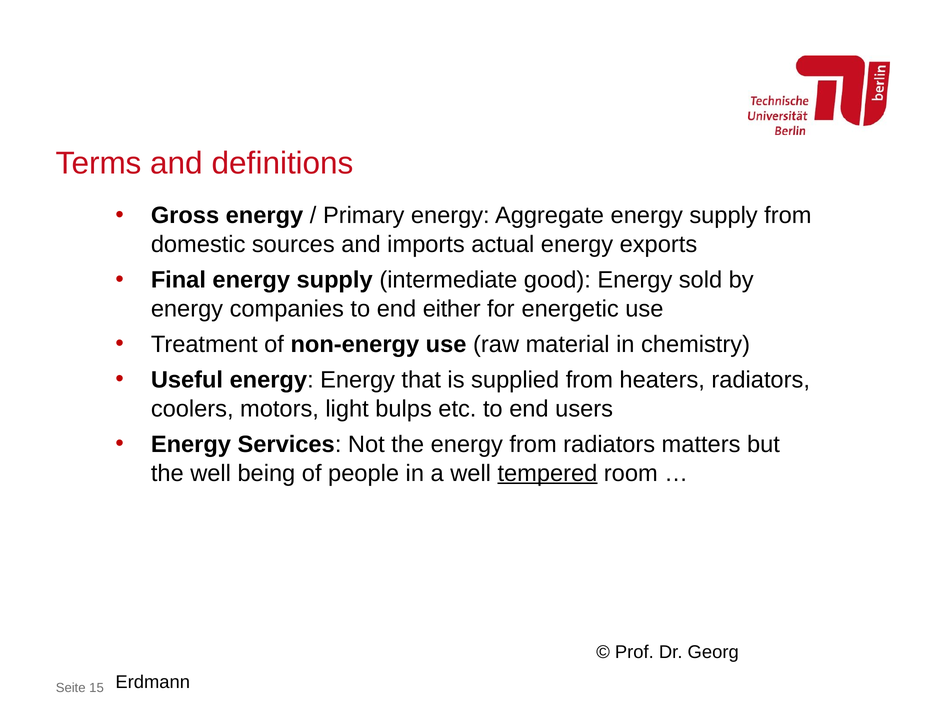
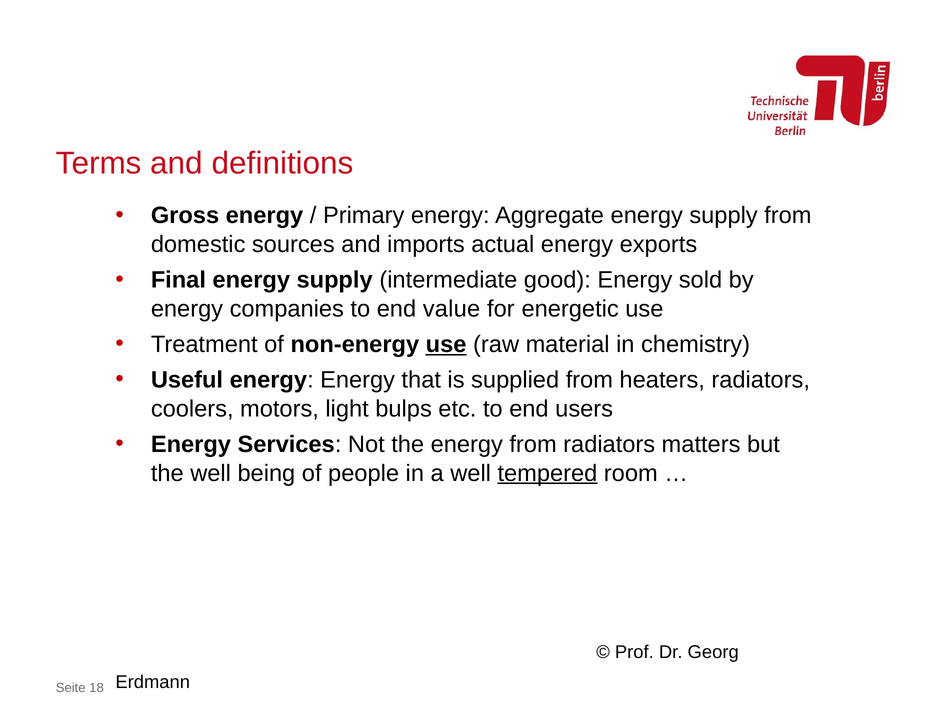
either: either -> value
use at (446, 344) underline: none -> present
15: 15 -> 18
